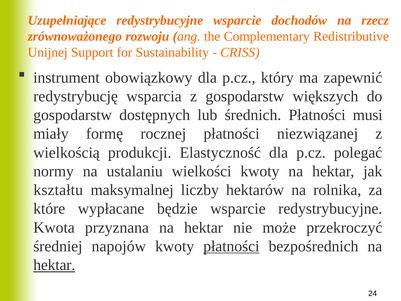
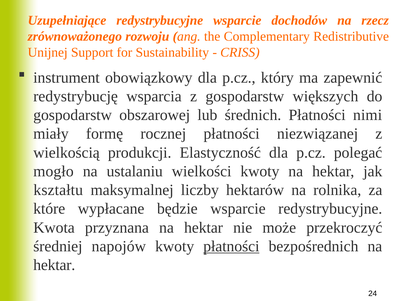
dostępnych: dostępnych -> obszarowej
musi: musi -> nimi
normy: normy -> mogło
hektar at (54, 265) underline: present -> none
